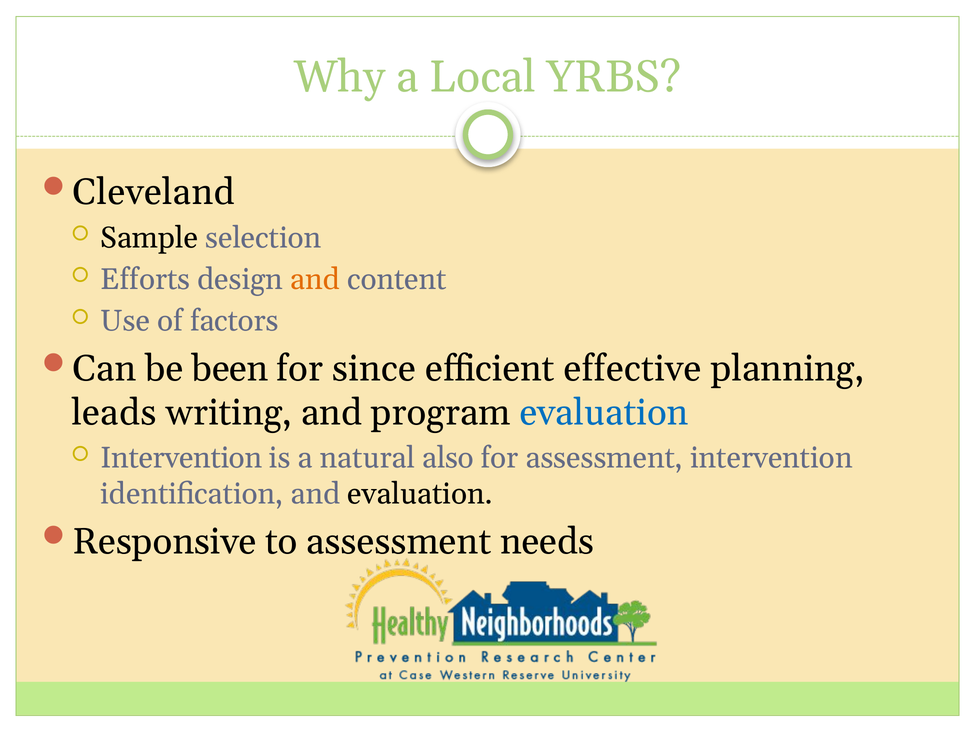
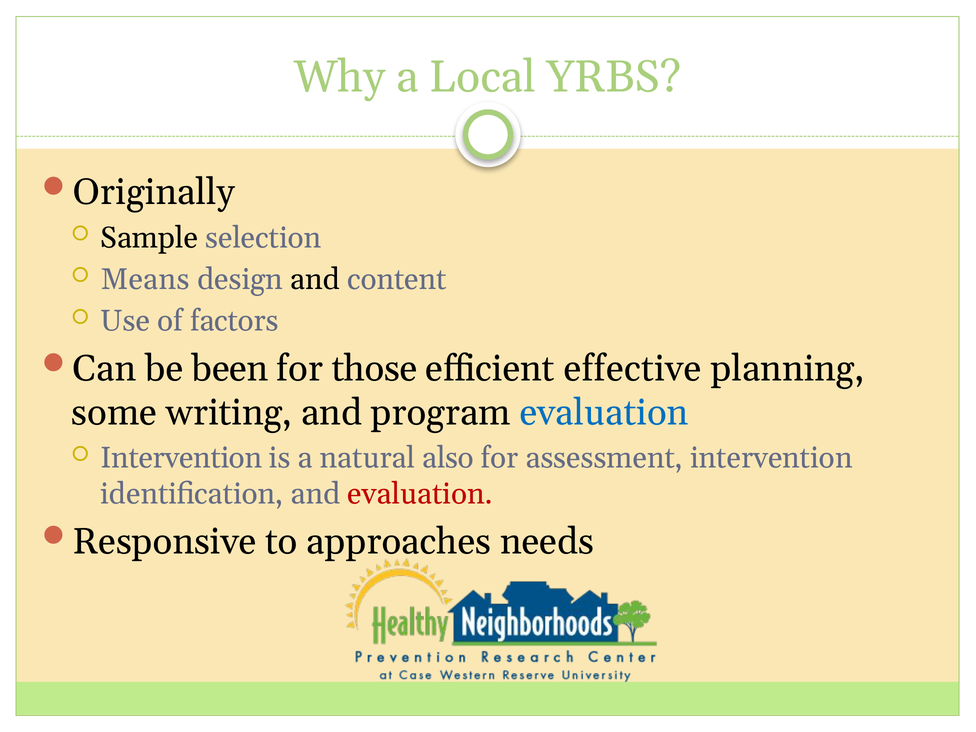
Cleveland: Cleveland -> Originally
Efforts: Efforts -> Means
and at (315, 279) colour: orange -> black
since: since -> those
leads: leads -> some
evaluation at (420, 494) colour: black -> red
to assessment: assessment -> approaches
